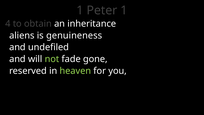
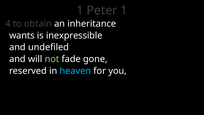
aliens: aliens -> wants
genuineness: genuineness -> inexpressible
heaven colour: light green -> light blue
